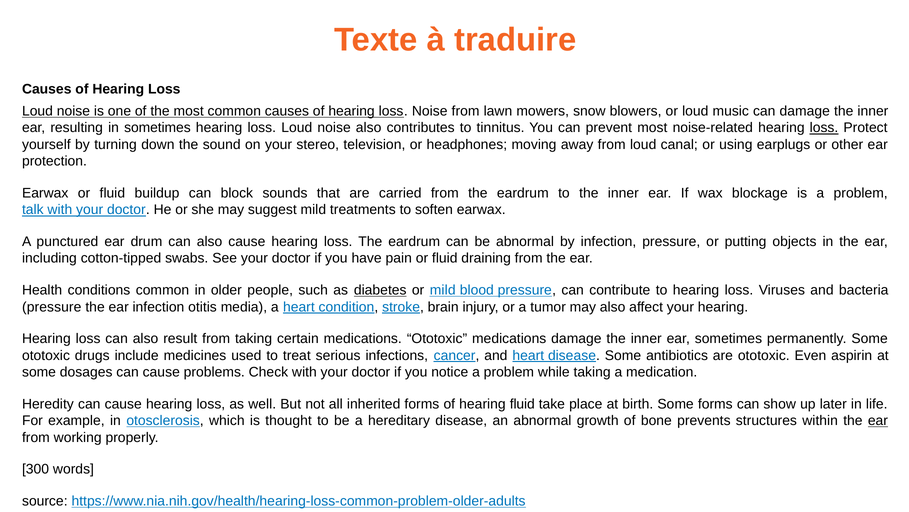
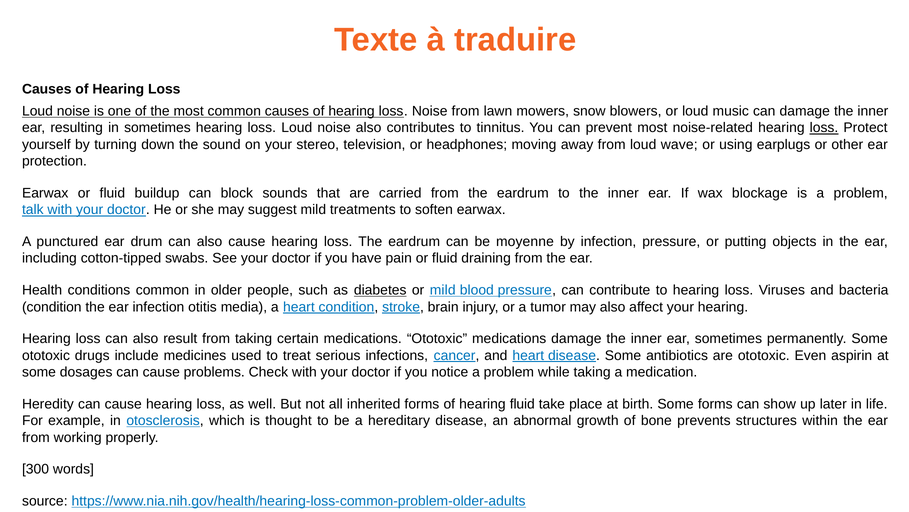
canal: canal -> wave
be abnormal: abnormal -> moyenne
pressure at (52, 307): pressure -> condition
ear at (878, 420) underline: present -> none
